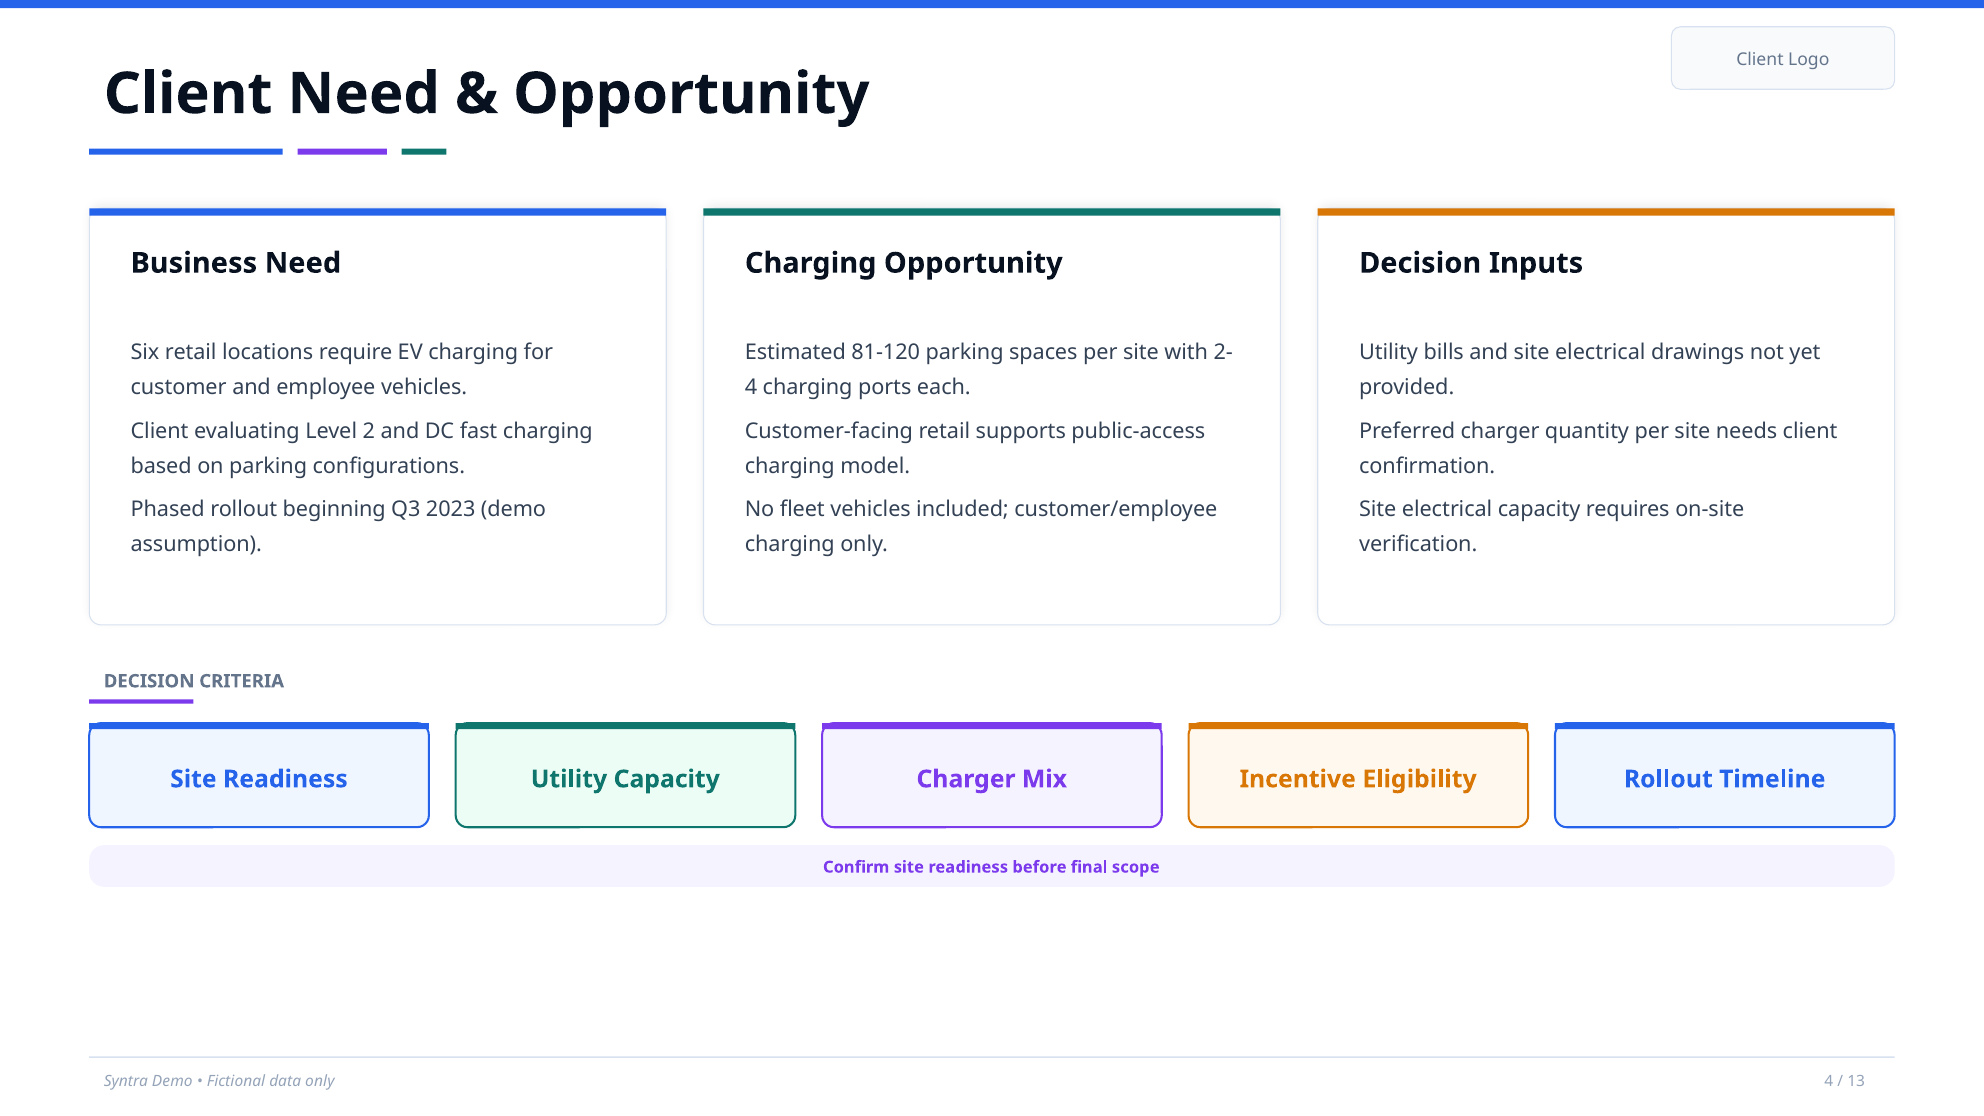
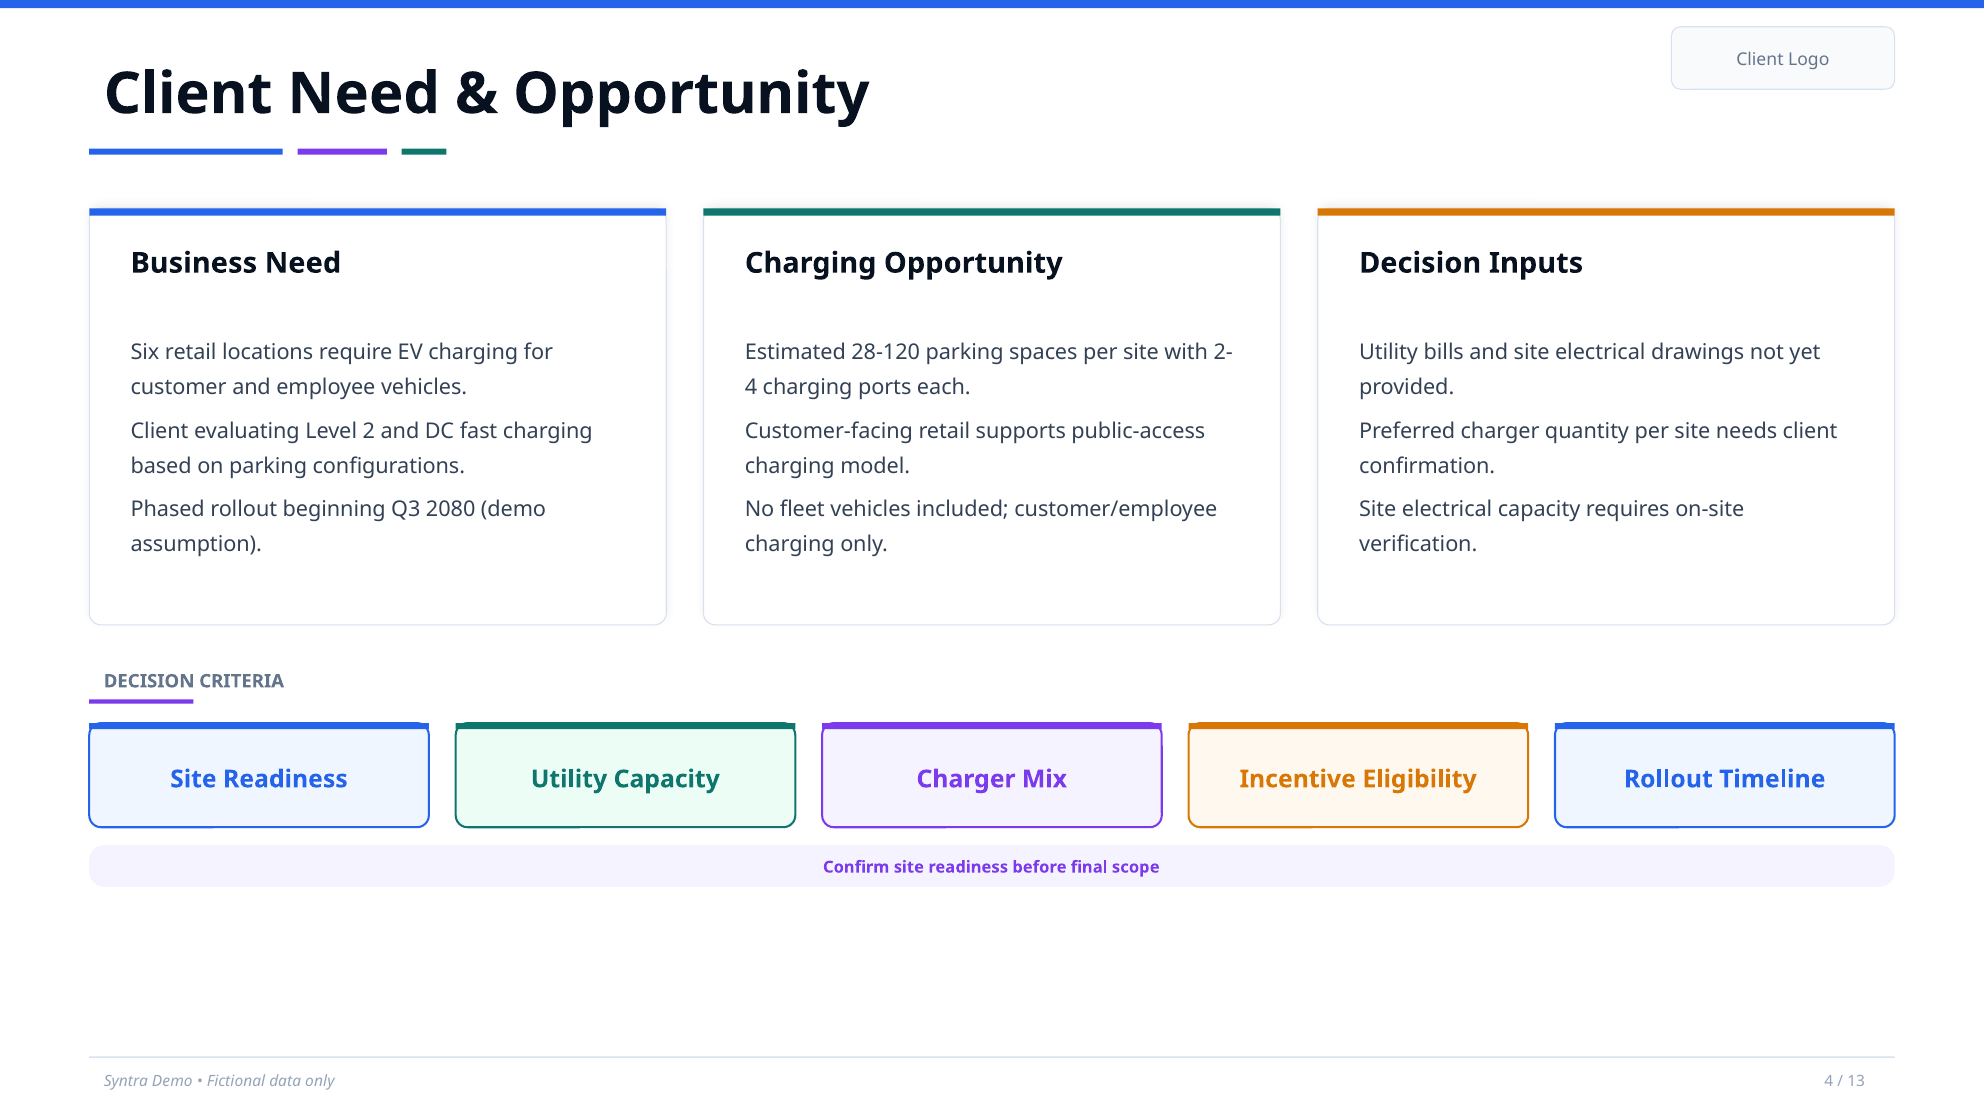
81-120: 81-120 -> 28-120
2023: 2023 -> 2080
